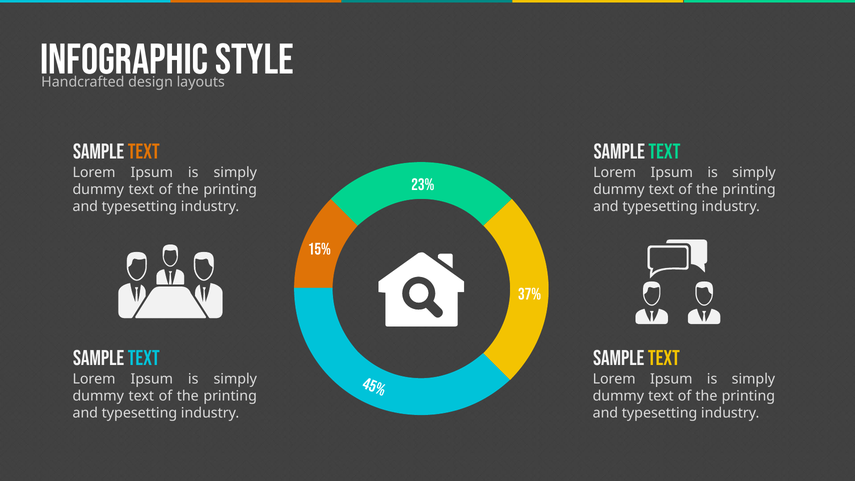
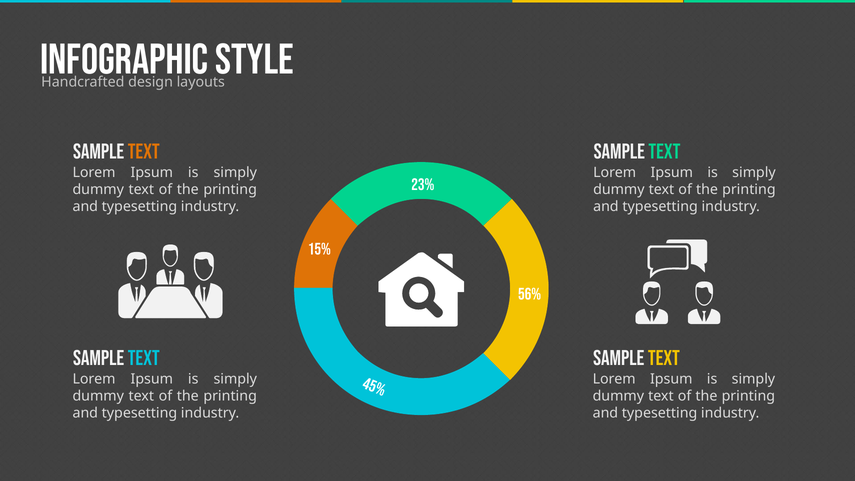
37%: 37% -> 56%
